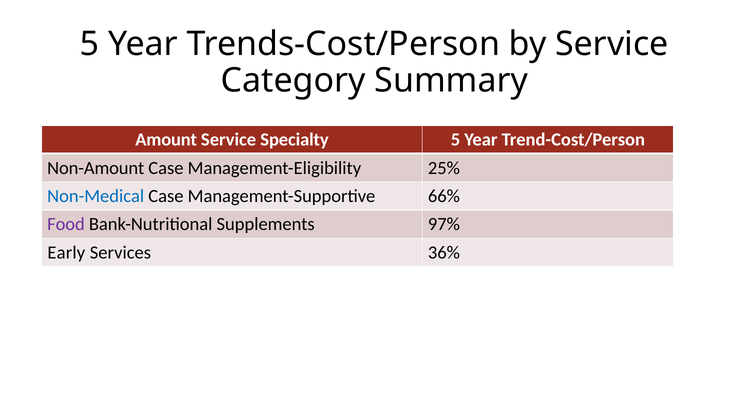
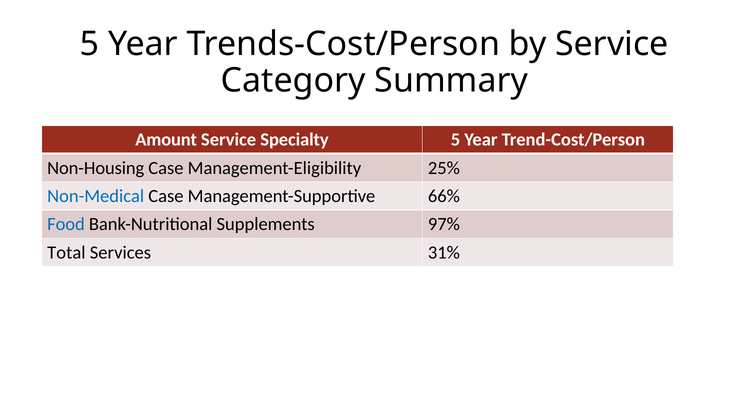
Non-Amount: Non-Amount -> Non-Housing
Food colour: purple -> blue
Early: Early -> Total
36%: 36% -> 31%
